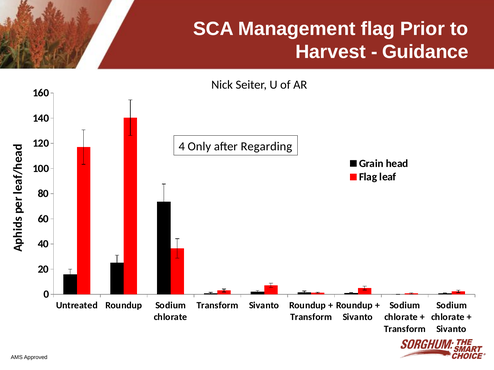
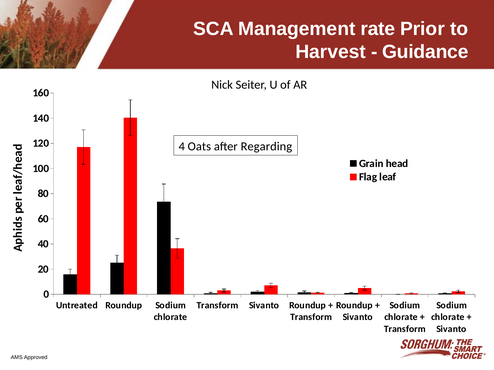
Management flag: flag -> rate
Only: Only -> Oats
